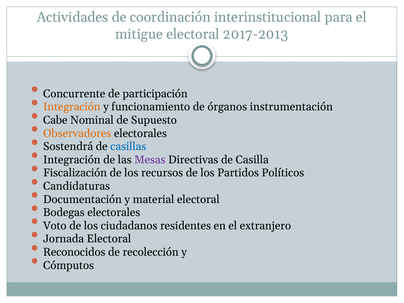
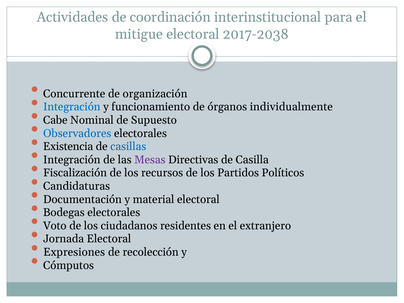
2017-2013: 2017-2013 -> 2017-2038
participación: participación -> organización
Integración at (72, 107) colour: orange -> blue
instrumentación: instrumentación -> individualmente
Observadores colour: orange -> blue
Sostendrá: Sostendrá -> Existencia
Reconocidos: Reconocidos -> Expresiones
